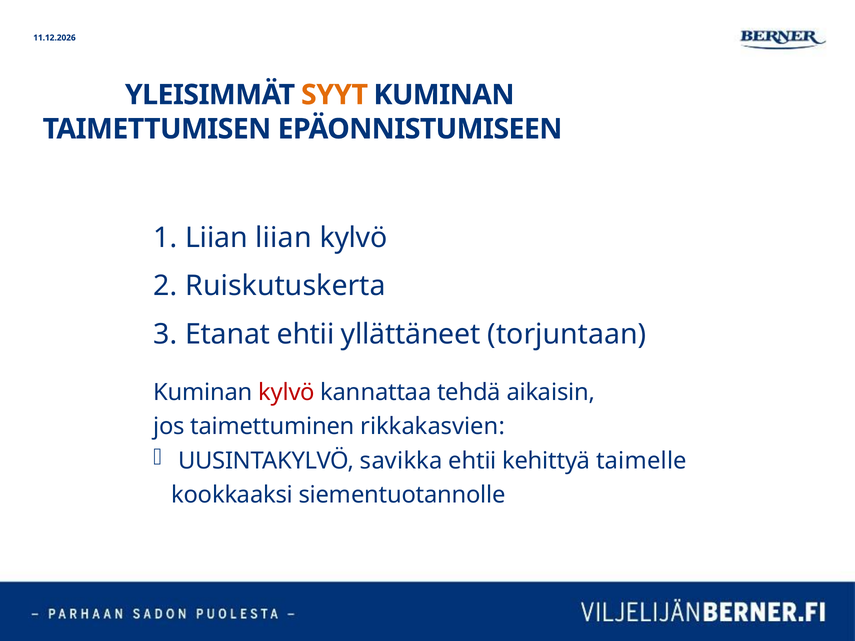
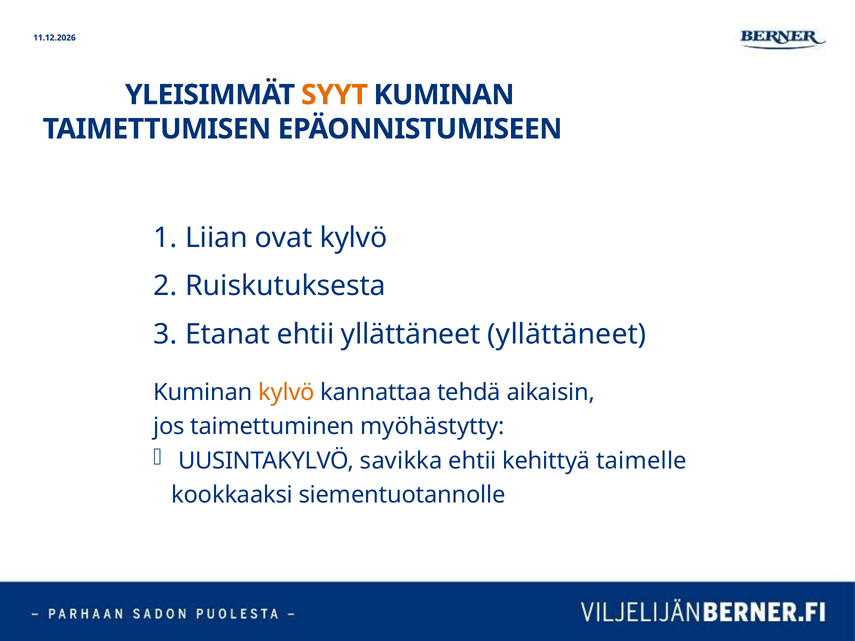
Liian liian: liian -> ovat
Ruiskutuskerta: Ruiskutuskerta -> Ruiskutuksesta
yllättäneet torjuntaan: torjuntaan -> yllättäneet
kylvö at (287, 392) colour: red -> orange
rikkakasvien: rikkakasvien -> myöhästytty
